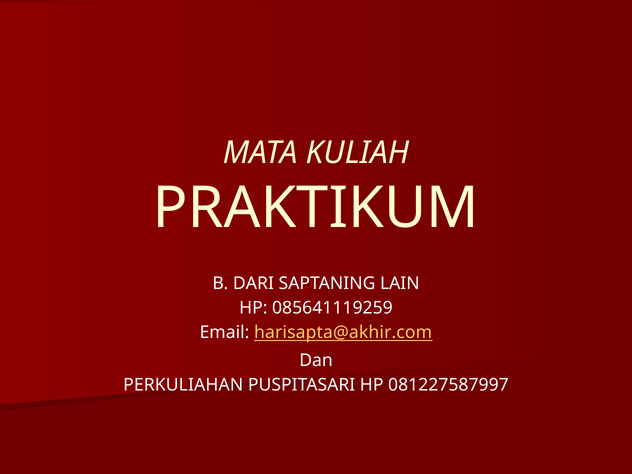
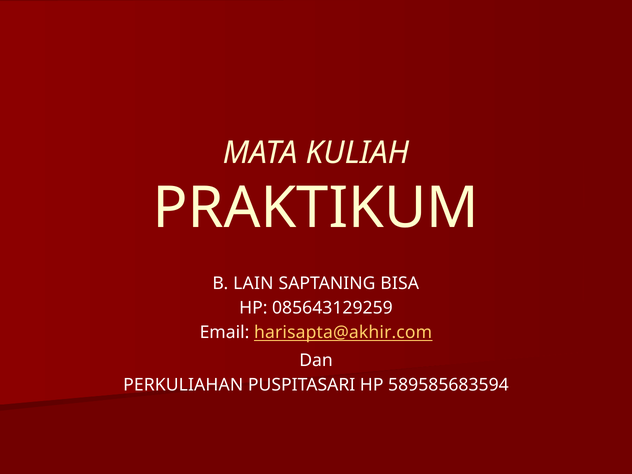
DARI: DARI -> LAIN
LAIN: LAIN -> BISA
085641119259: 085641119259 -> 085643129259
081227587997: 081227587997 -> 589585683594
